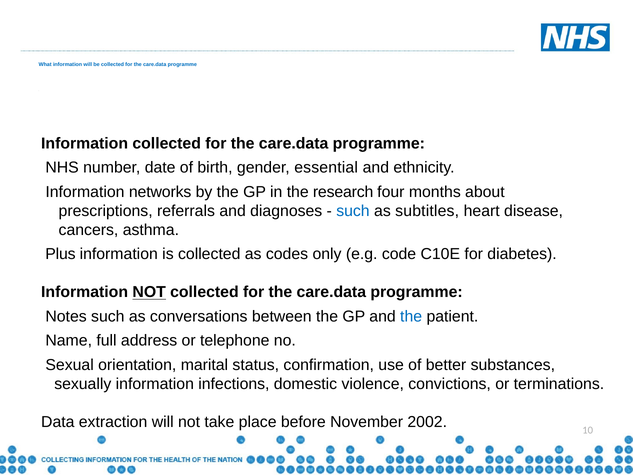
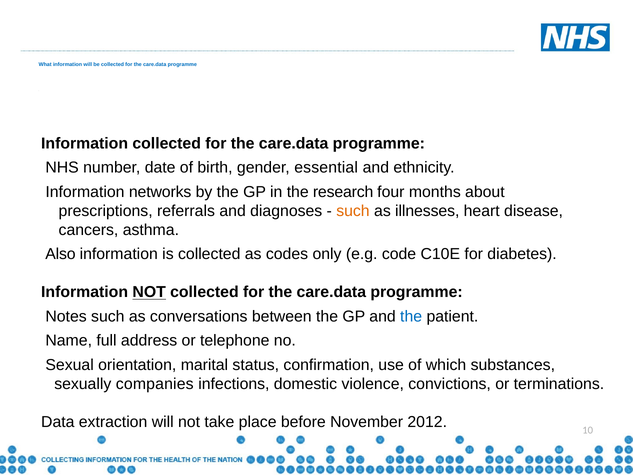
such at (353, 211) colour: blue -> orange
subtitles: subtitles -> illnesses
Plus: Plus -> Also
better: better -> which
sexually information: information -> companies
2002: 2002 -> 2012
